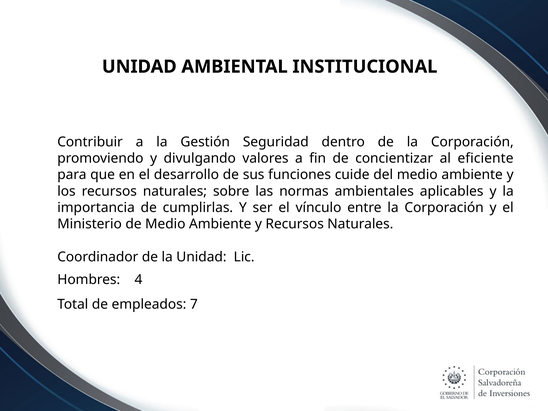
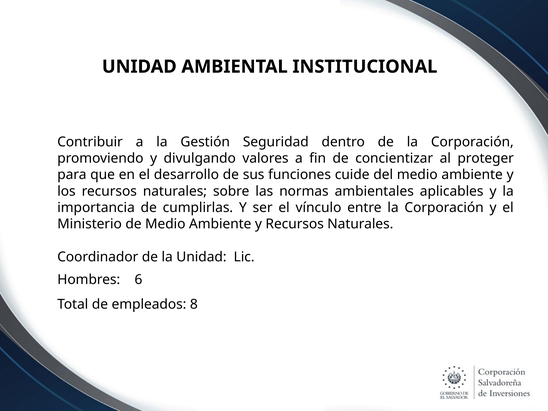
eficiente: eficiente -> proteger
4: 4 -> 6
7: 7 -> 8
